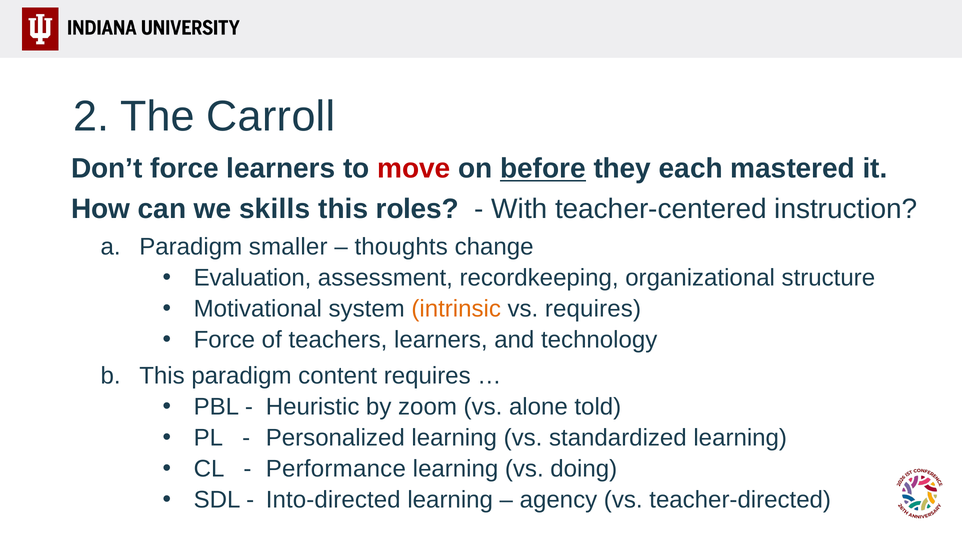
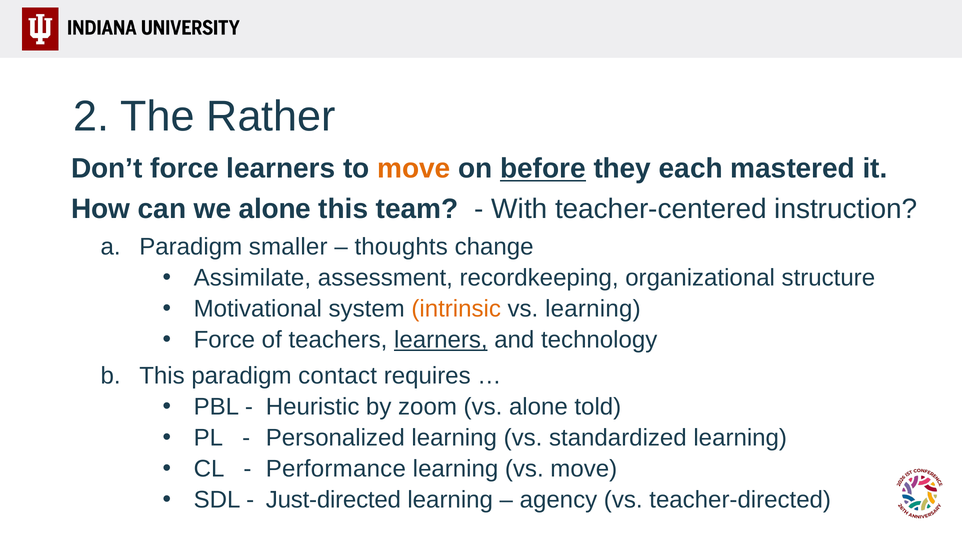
Carroll: Carroll -> Rather
move at (414, 169) colour: red -> orange
we skills: skills -> alone
roles: roles -> team
Evaluation: Evaluation -> Assimilate
vs requires: requires -> learning
learners at (441, 340) underline: none -> present
content: content -> contact
vs doing: doing -> move
Into-directed: Into-directed -> Just-directed
